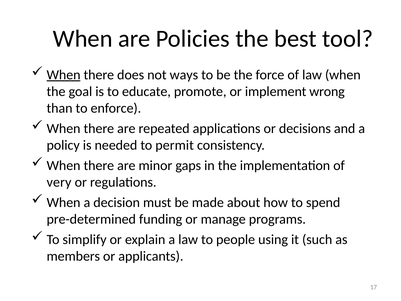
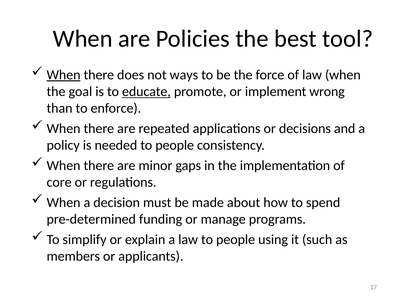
educate underline: none -> present
needed to permit: permit -> people
very: very -> core
